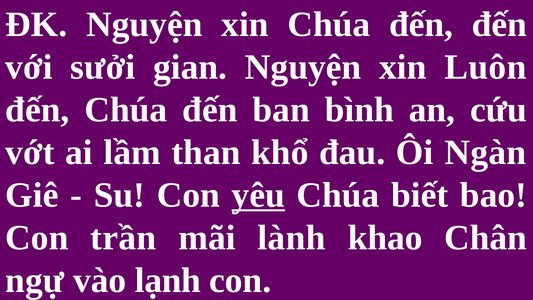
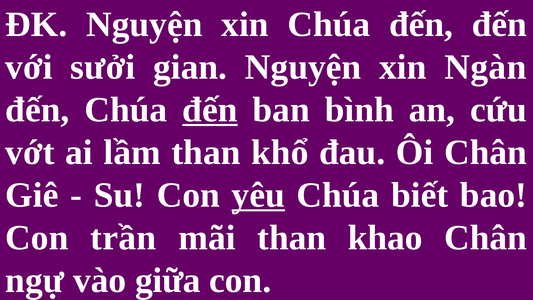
Luôn: Luôn -> Ngàn
đến at (210, 110) underline: none -> present
Ôi Ngàn: Ngàn -> Chân
mãi lành: lành -> than
lạnh: lạnh -> giữa
